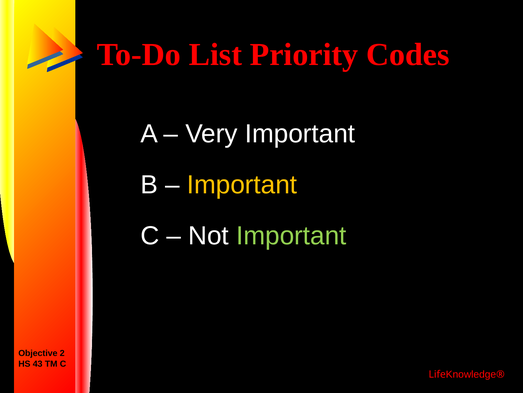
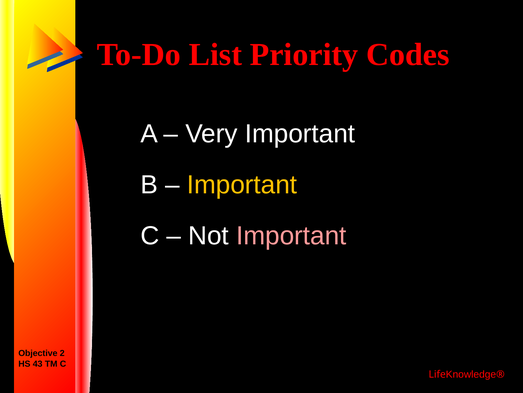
Important at (291, 235) colour: light green -> pink
